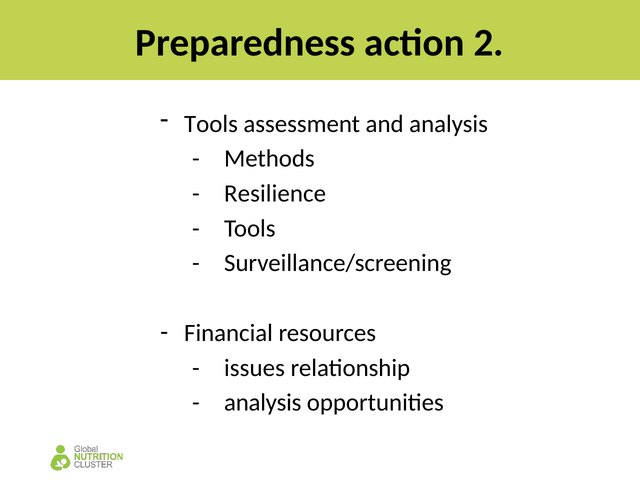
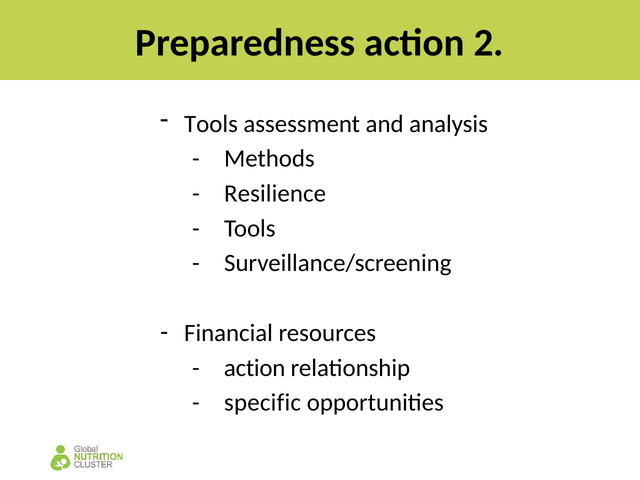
issues at (254, 368): issues -> action
analysis at (263, 403): analysis -> specific
